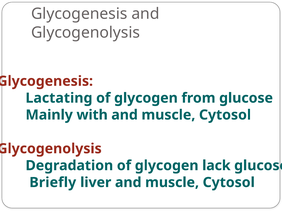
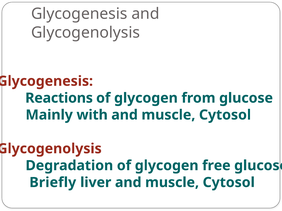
Lactating: Lactating -> Reactions
lack: lack -> free
